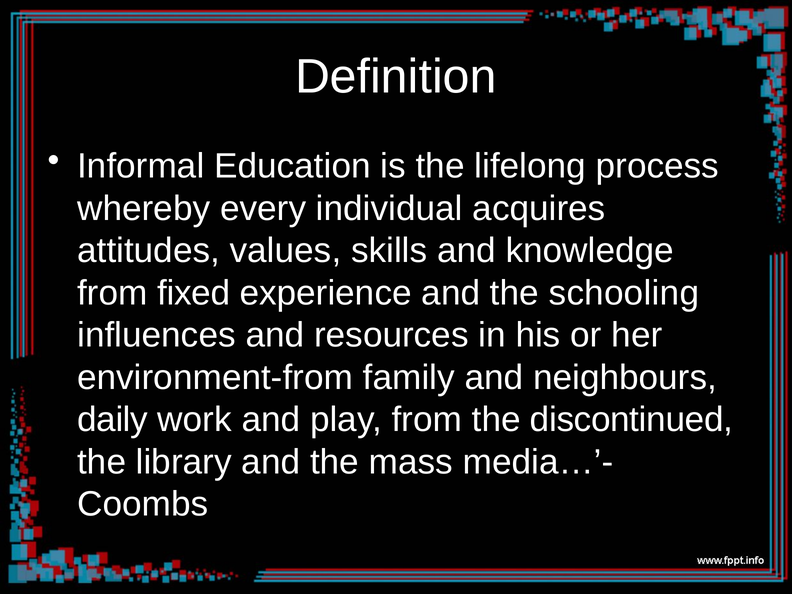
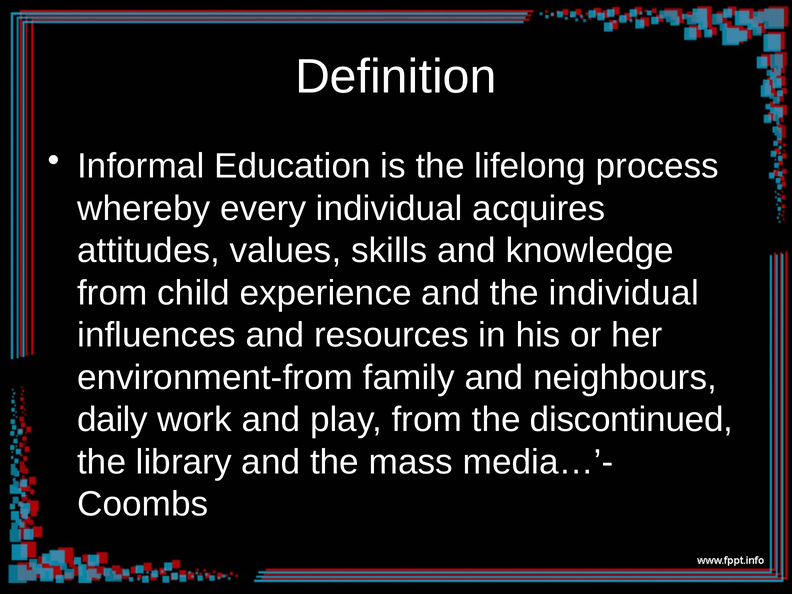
fixed: fixed -> child
the schooling: schooling -> individual
